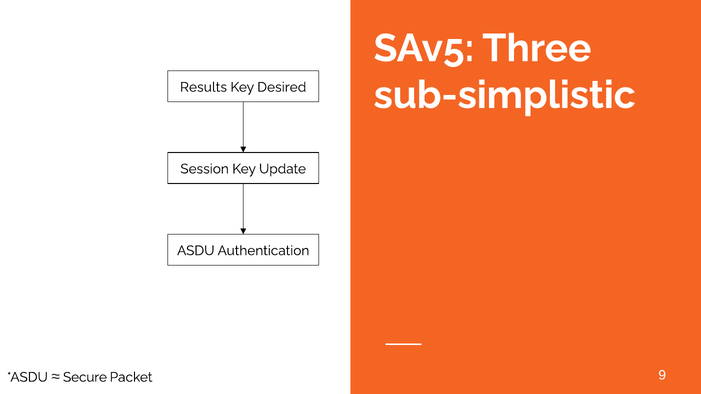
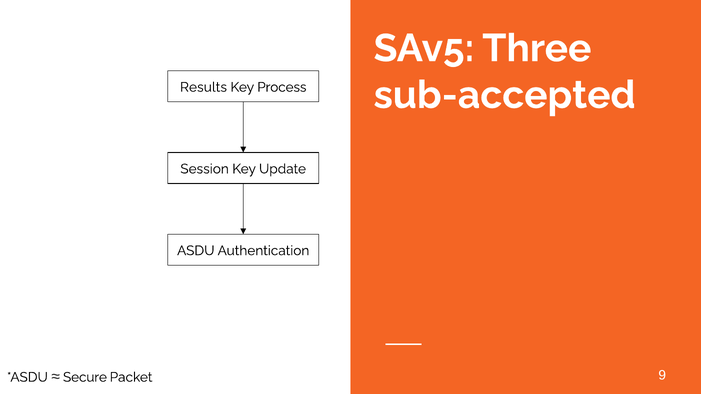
sub-simplistic: sub-simplistic -> sub-accepted
Desired: Desired -> Process
